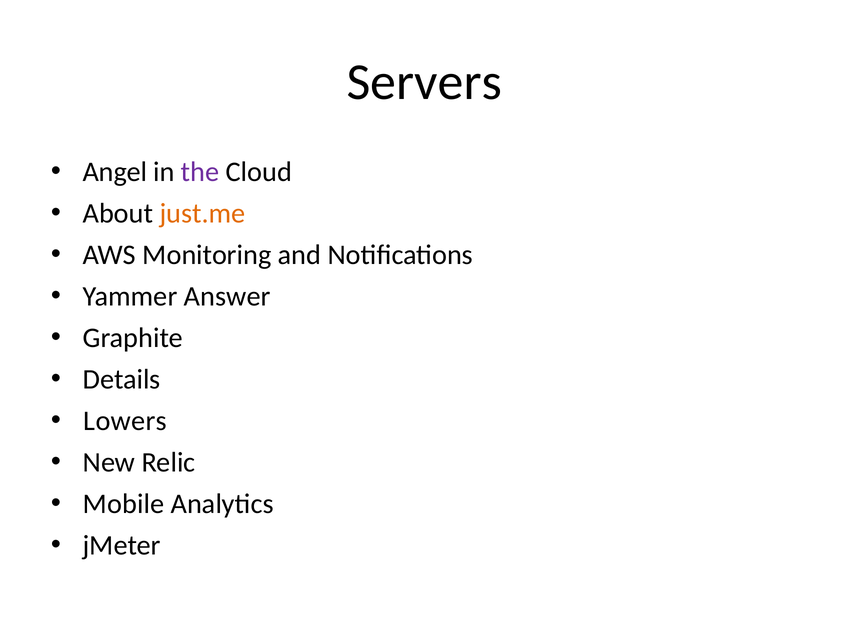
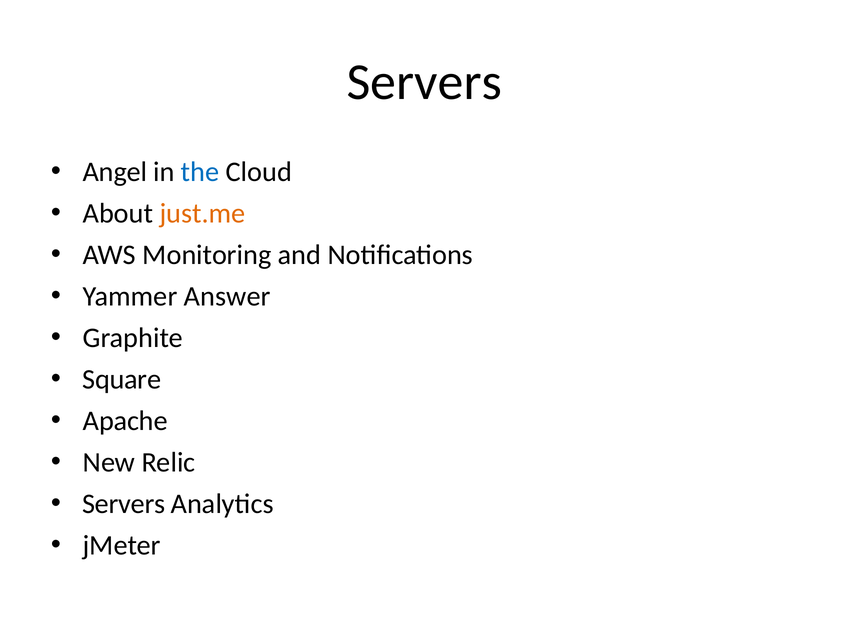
the colour: purple -> blue
Details: Details -> Square
Lowers: Lowers -> Apache
Mobile at (124, 504): Mobile -> Servers
